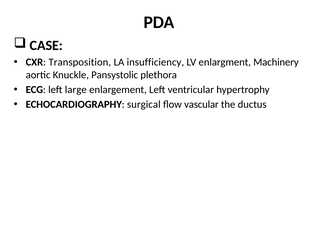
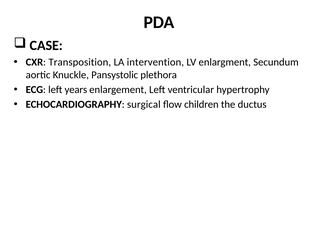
insufficiency: insufficiency -> intervention
Machinery: Machinery -> Secundum
large: large -> years
vascular: vascular -> children
